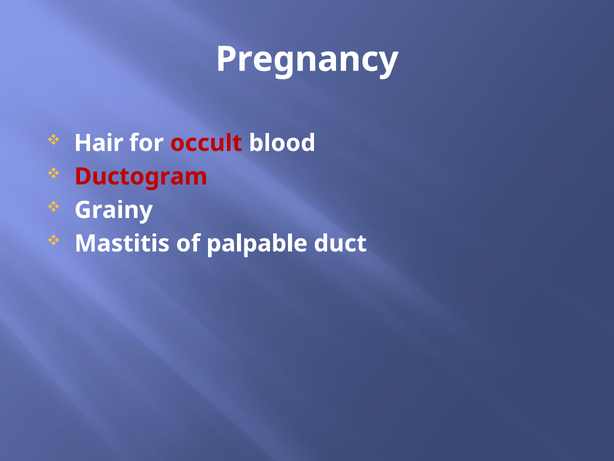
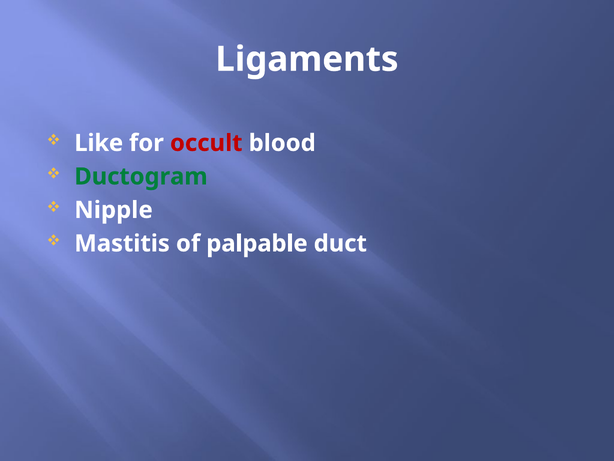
Pregnancy: Pregnancy -> Ligaments
Hair: Hair -> Like
Ductogram colour: red -> green
Grainy: Grainy -> Nipple
